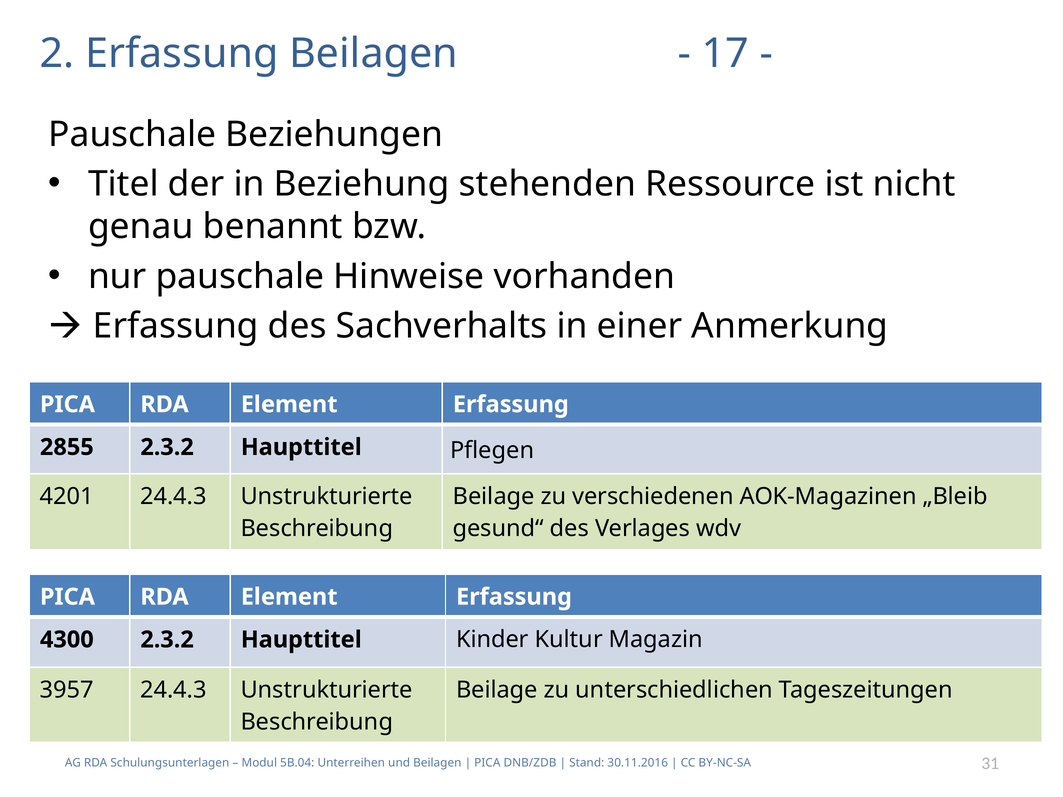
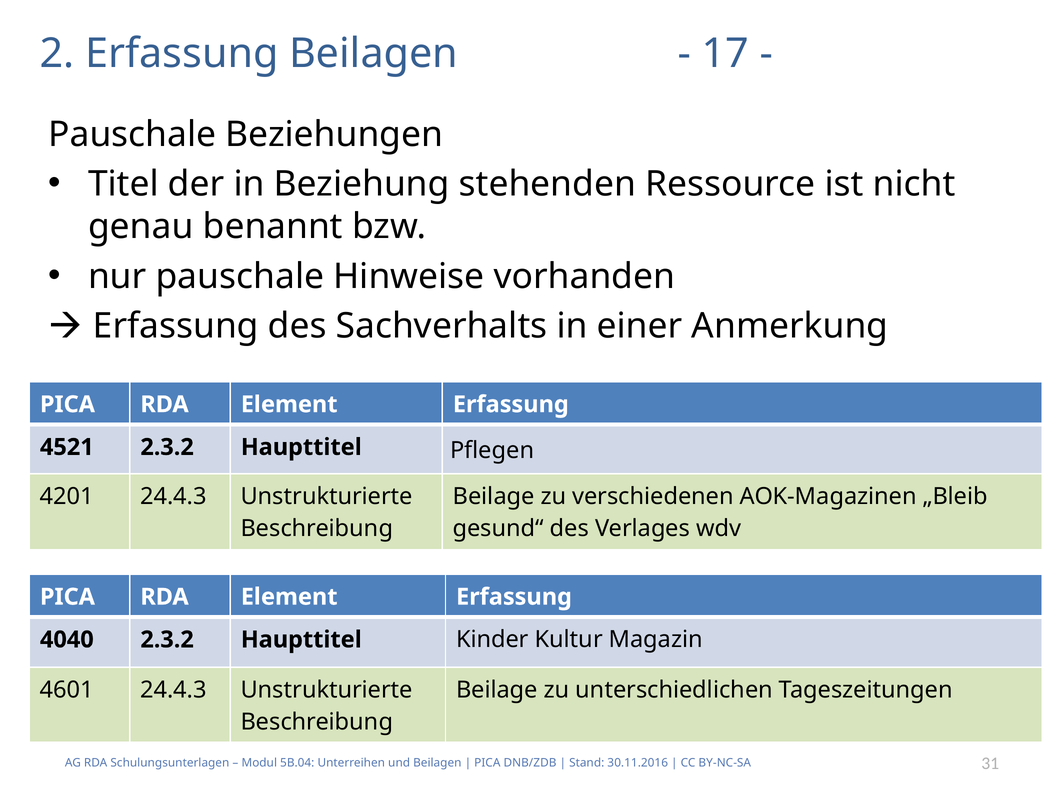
2855: 2855 -> 4521
4300: 4300 -> 4040
3957: 3957 -> 4601
